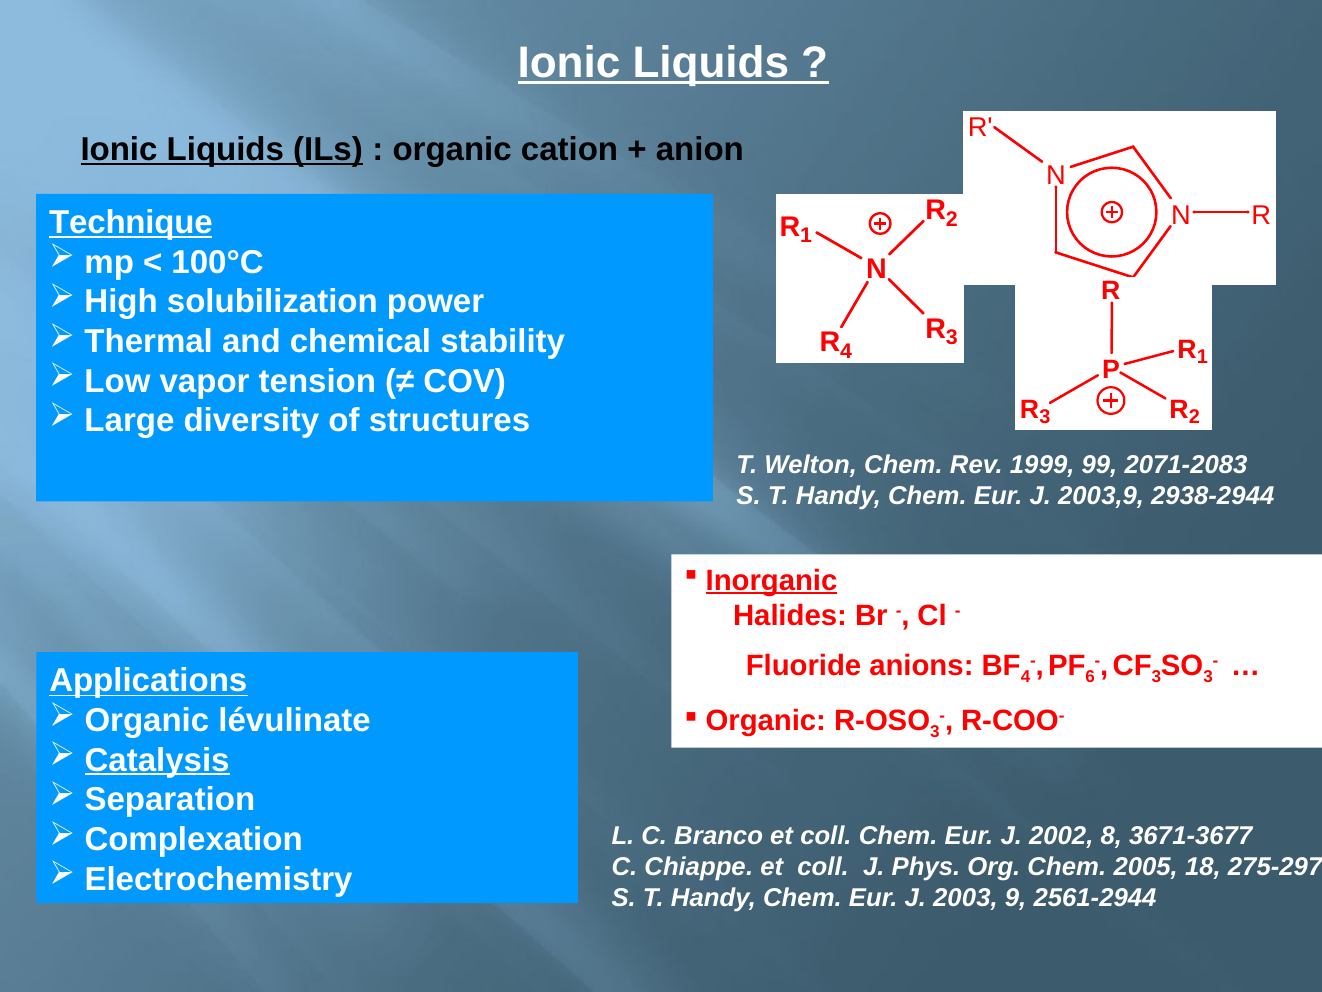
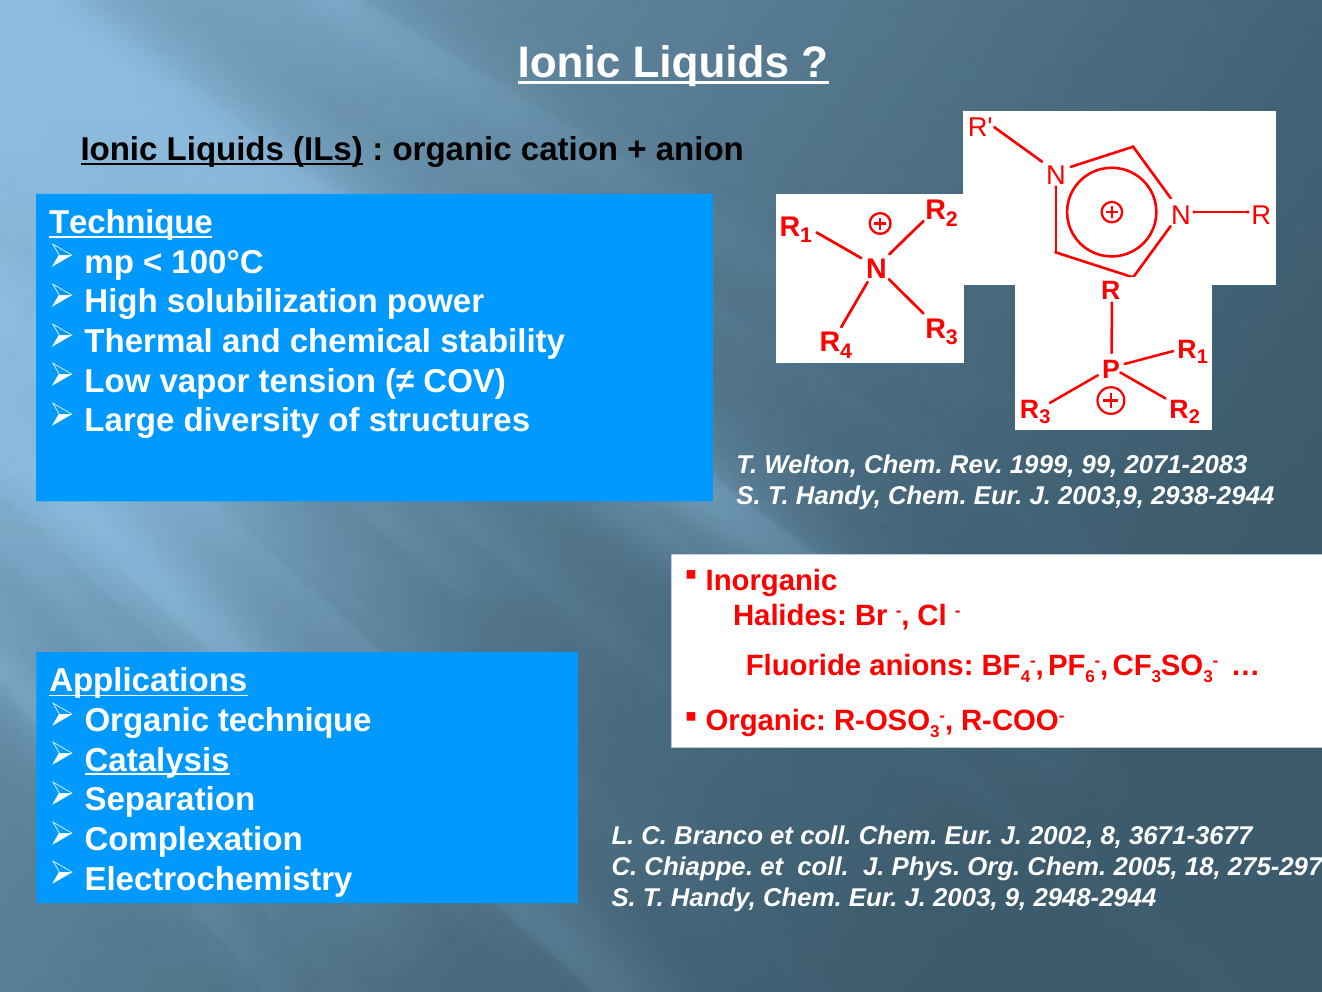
Inorganic underline: present -> none
Organic lévulinate: lévulinate -> technique
2561-2944: 2561-2944 -> 2948-2944
